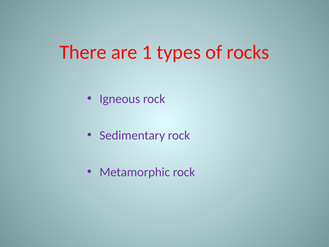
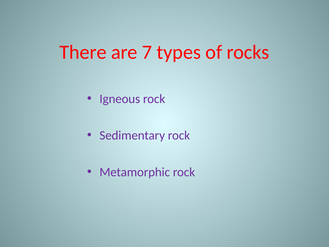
1: 1 -> 7
